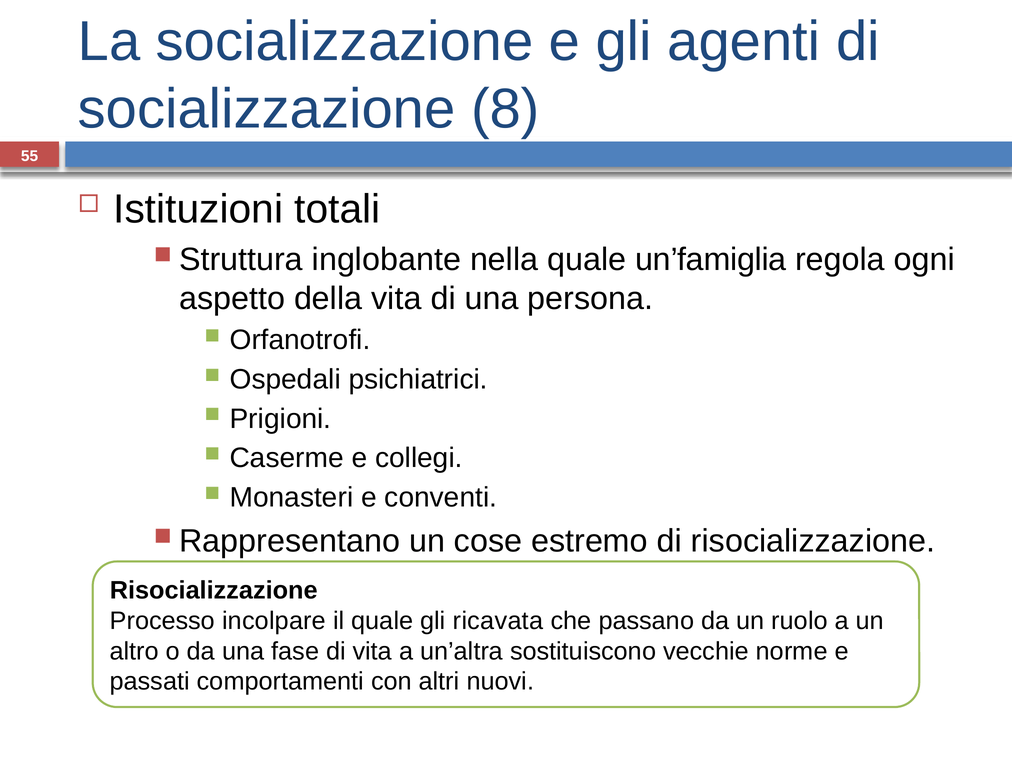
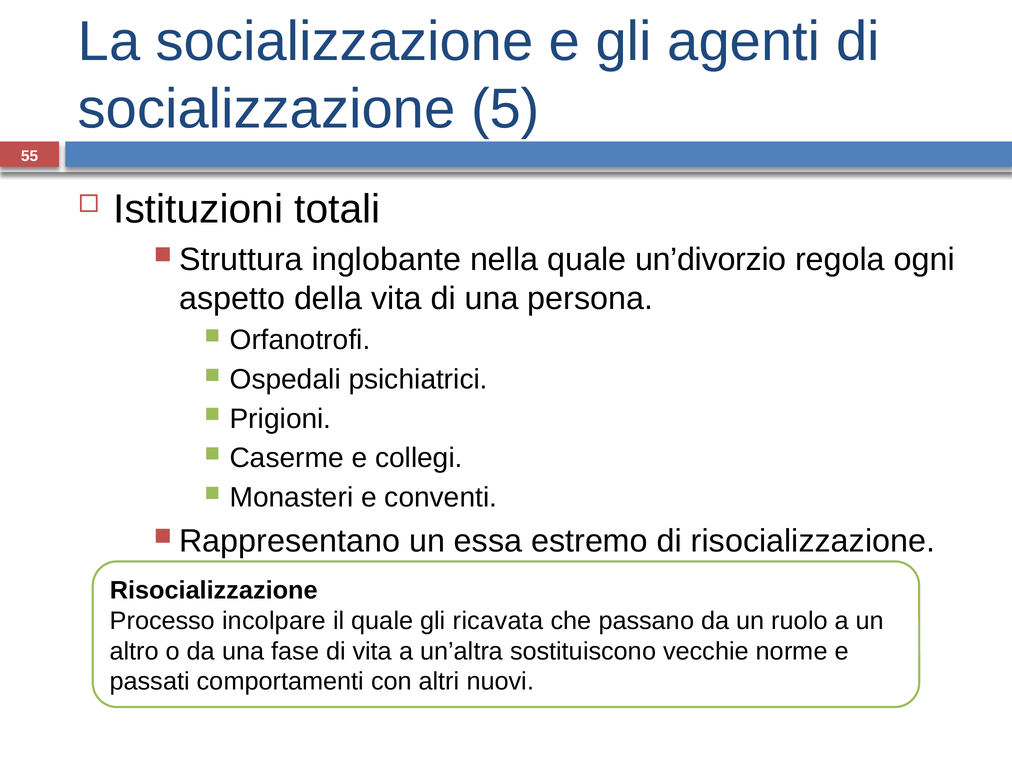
8: 8 -> 5
un’famiglia: un’famiglia -> un’divorzio
cose: cose -> essa
